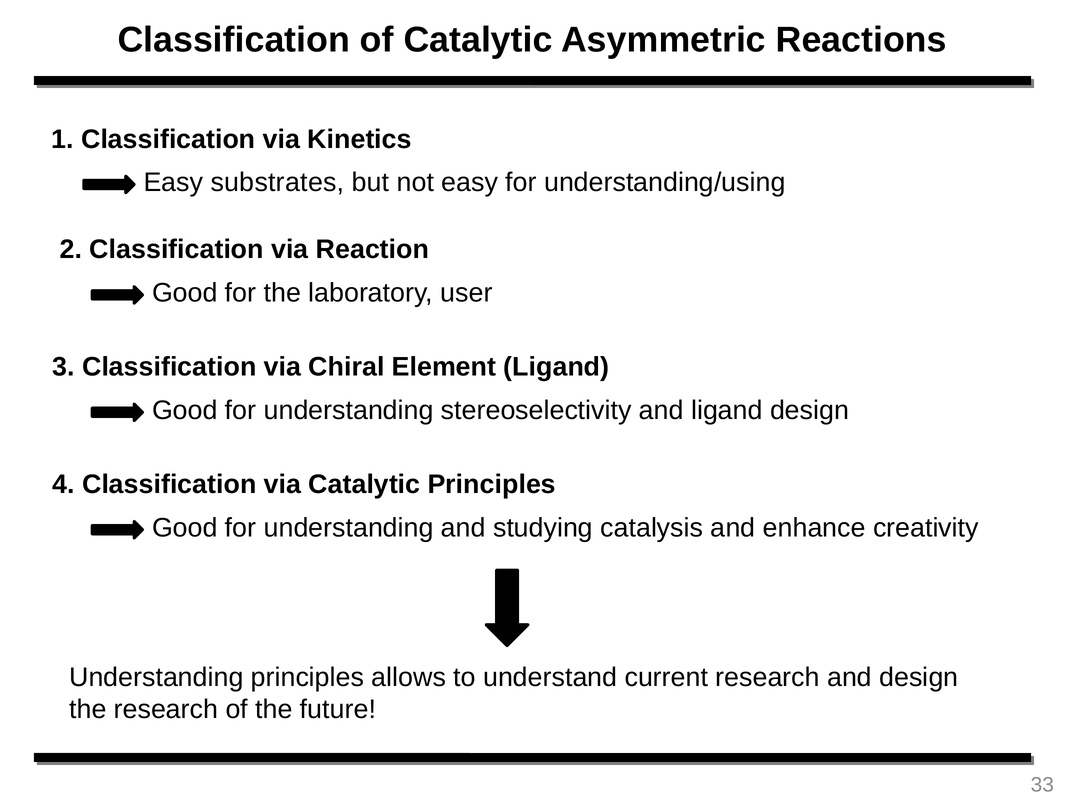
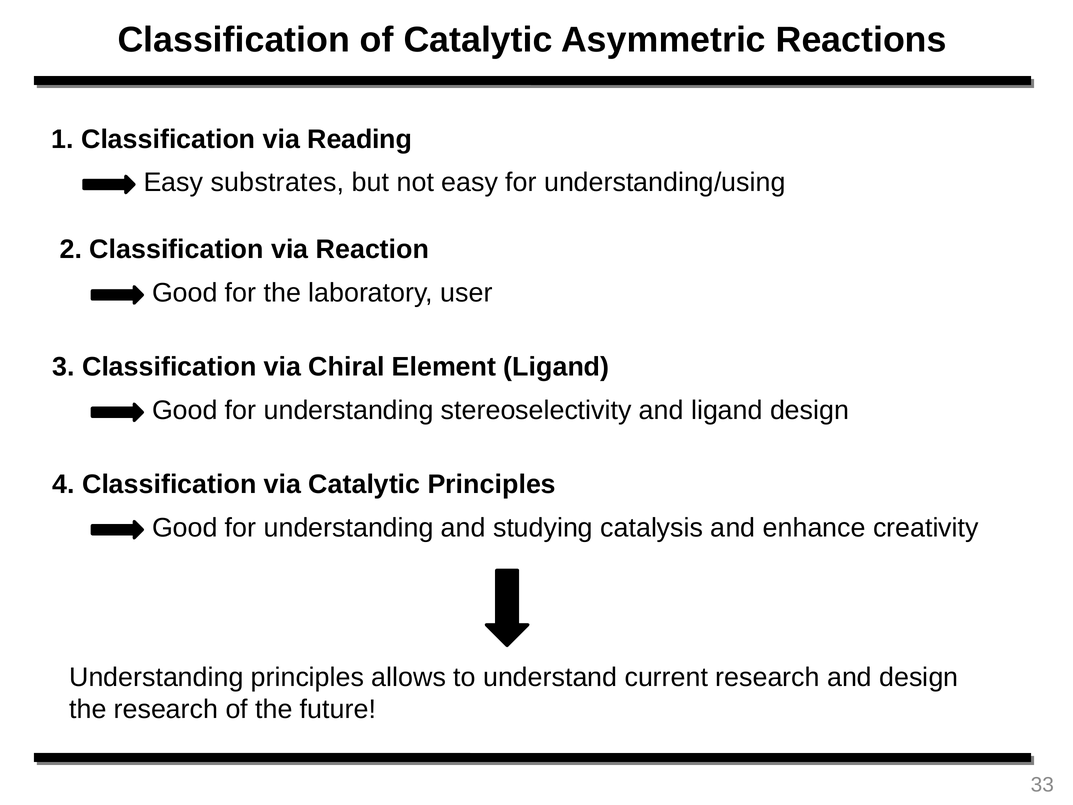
Kinetics: Kinetics -> Reading
